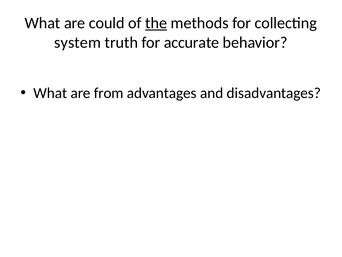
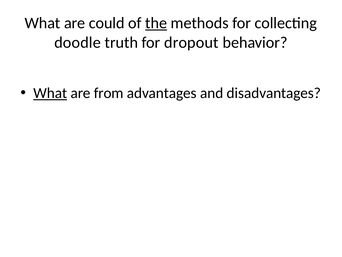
system: system -> doodle
accurate: accurate -> dropout
What at (50, 93) underline: none -> present
